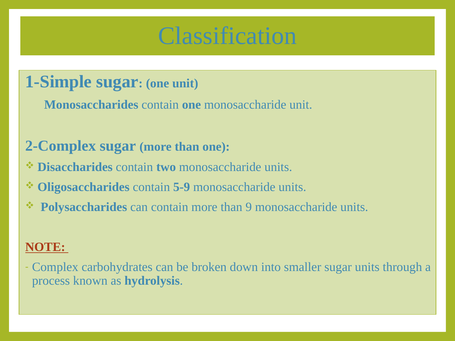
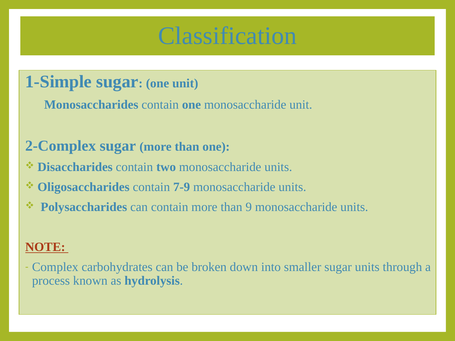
5-9: 5-9 -> 7-9
